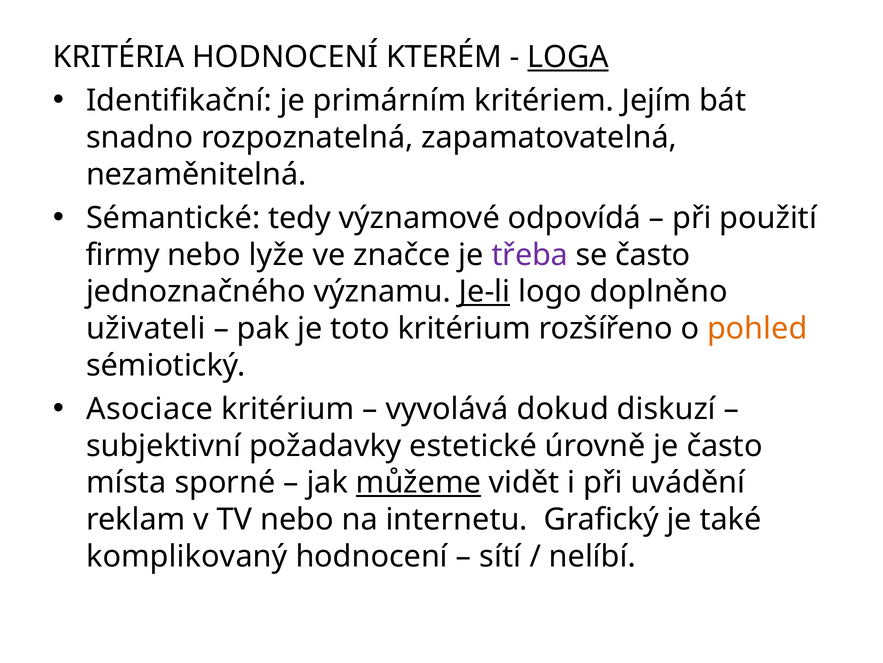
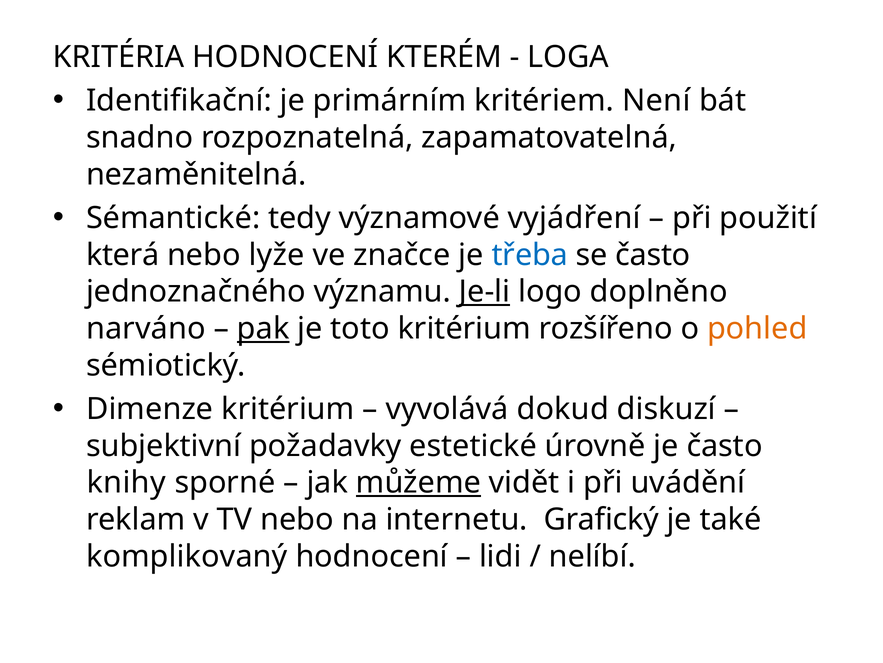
LOGA underline: present -> none
Jejím: Jejím -> Není
odpovídá: odpovídá -> vyjádření
firmy: firmy -> která
třeba colour: purple -> blue
uživateli: uživateli -> narváno
pak underline: none -> present
Asociace: Asociace -> Dimenze
místa: místa -> knihy
sítí: sítí -> lidi
